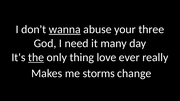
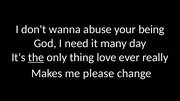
wanna underline: present -> none
three: three -> being
storms: storms -> please
